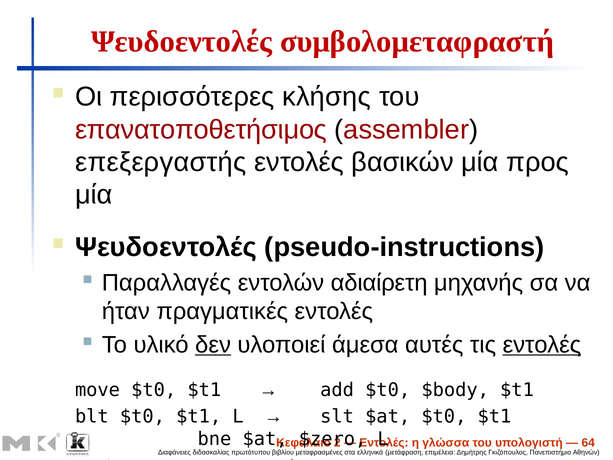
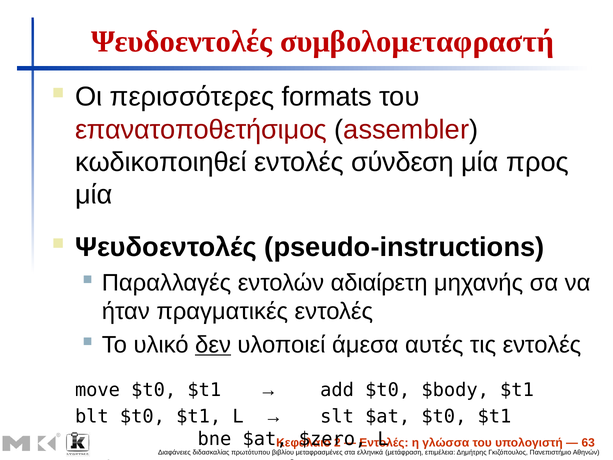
κλήσης: κλήσης -> formats
επεξεργαστής: επεξεργαστής -> κωδικοποιηθεί
βασικών: βασικών -> σύνδεση
εντολές at (542, 345) underline: present -> none
64: 64 -> 63
